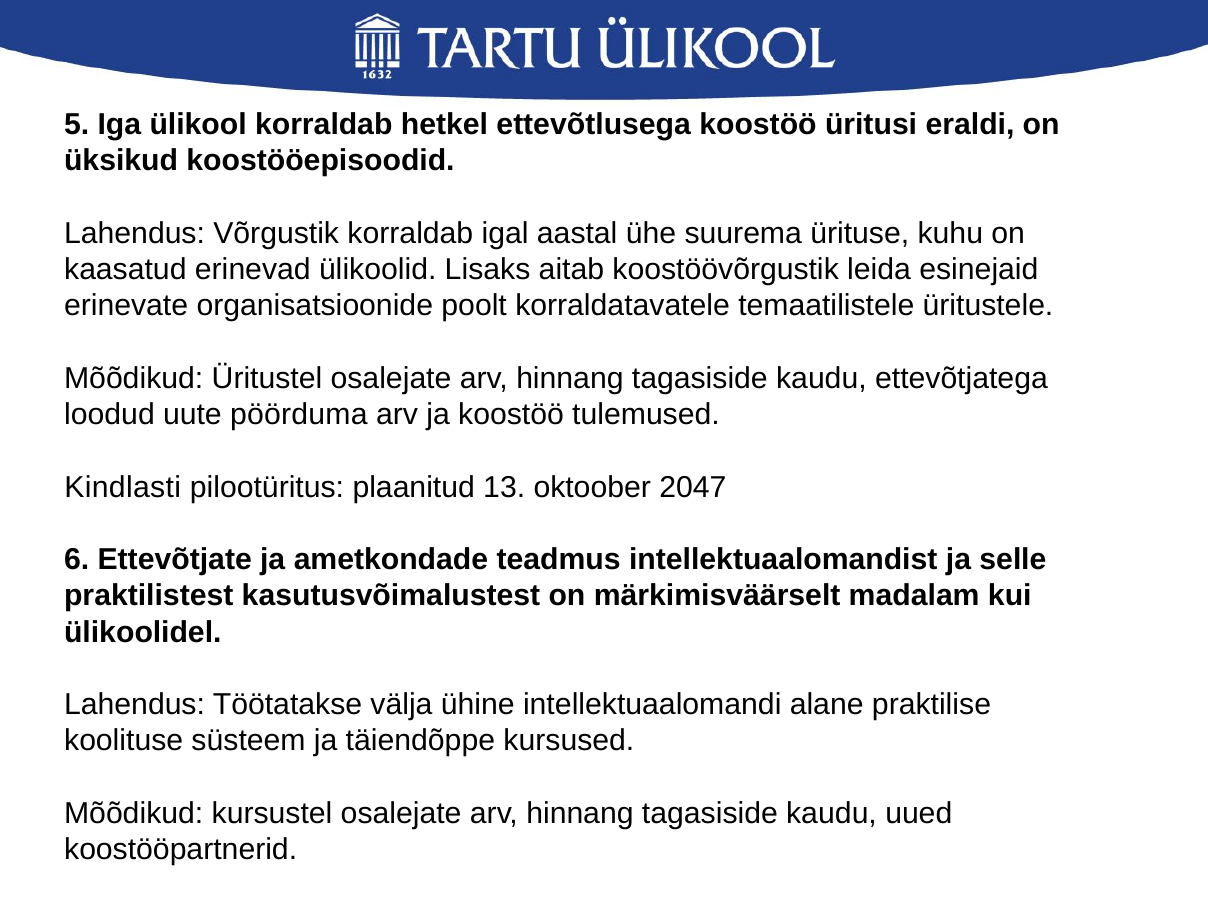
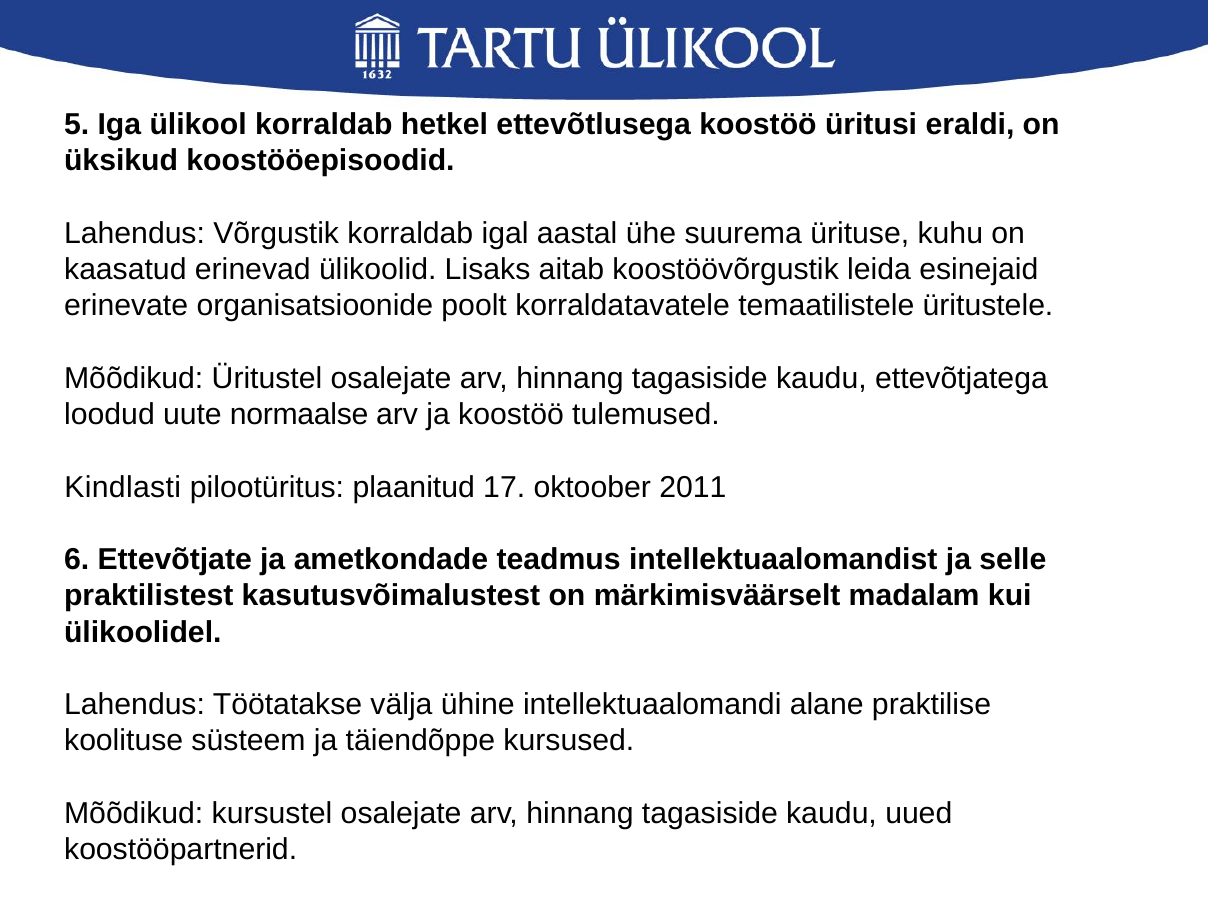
pöörduma: pöörduma -> normaalse
13: 13 -> 17
2047: 2047 -> 2011
